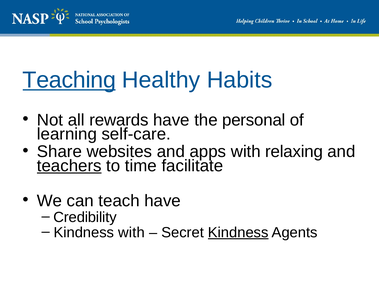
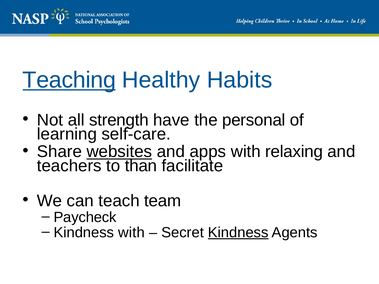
rewards: rewards -> strength
websites underline: none -> present
teachers underline: present -> none
time: time -> than
teach have: have -> team
Credibility: Credibility -> Paycheck
